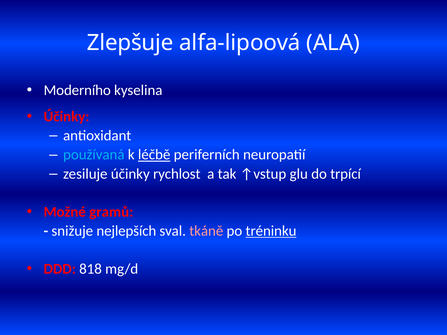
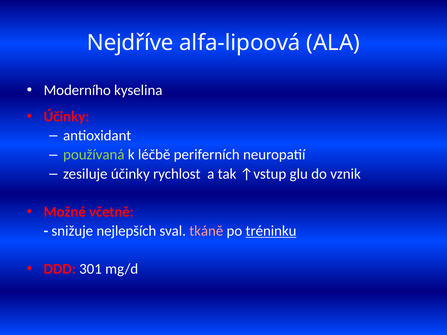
Zlepšuje: Zlepšuje -> Nejdříve
používaná colour: light blue -> light green
léčbě underline: present -> none
trpící: trpící -> vznik
gramů: gramů -> včetně
818: 818 -> 301
